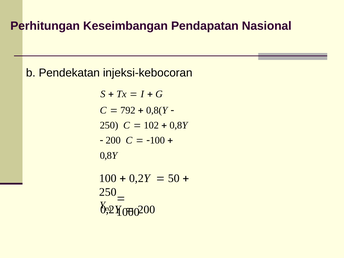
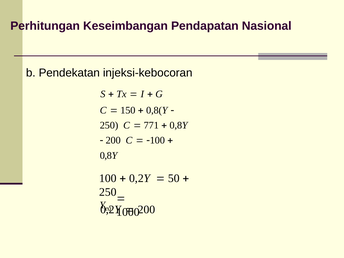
792: 792 -> 150
102: 102 -> 771
